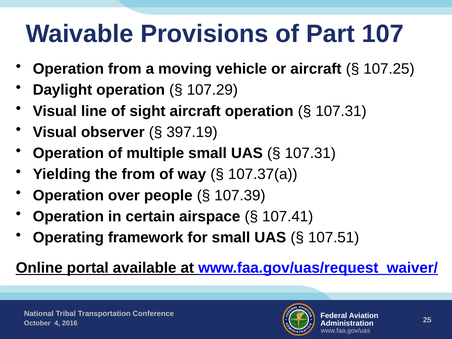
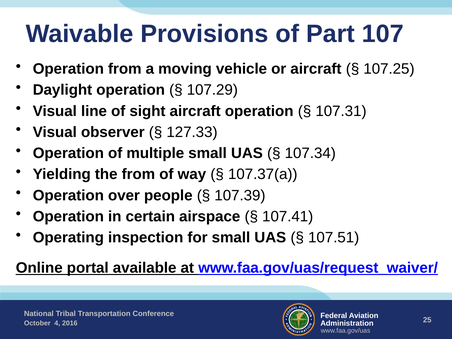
397.19: 397.19 -> 127.33
107.31 at (310, 153): 107.31 -> 107.34
framework: framework -> inspection
